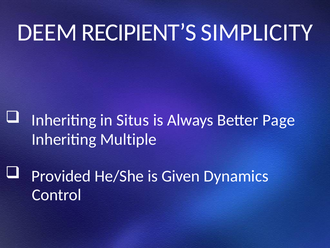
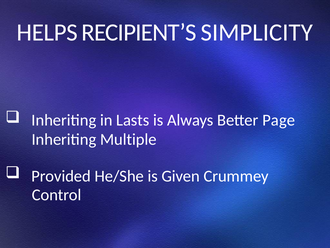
DEEM: DEEM -> HELPS
Situs: Situs -> Lasts
Dynamics: Dynamics -> Crummey
